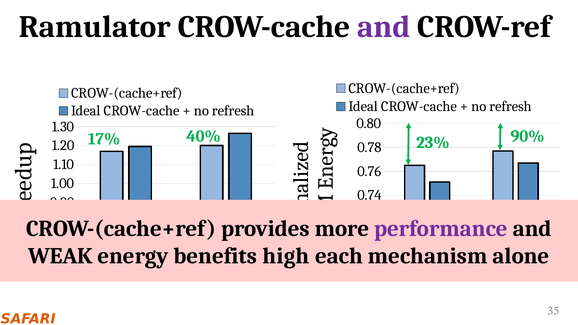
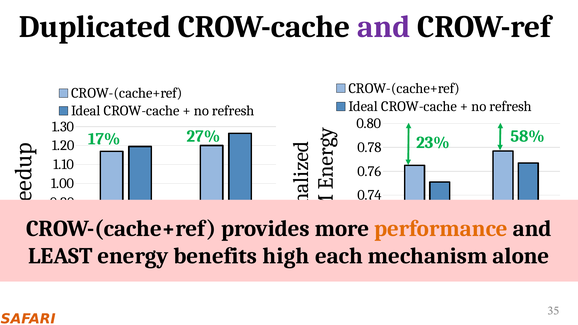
Ramulator: Ramulator -> Duplicated
40%: 40% -> 27%
90%: 90% -> 58%
performance colour: purple -> orange
WEAK: WEAK -> LEAST
